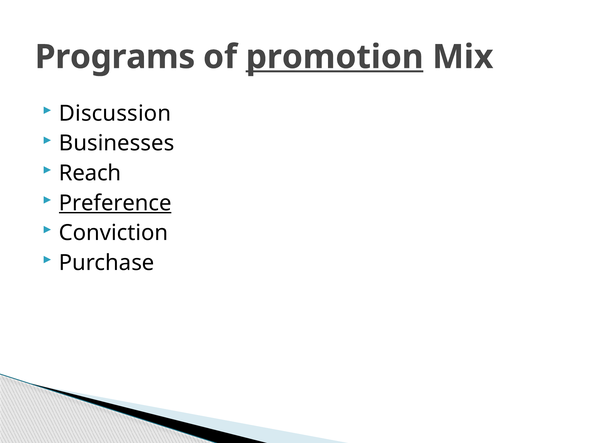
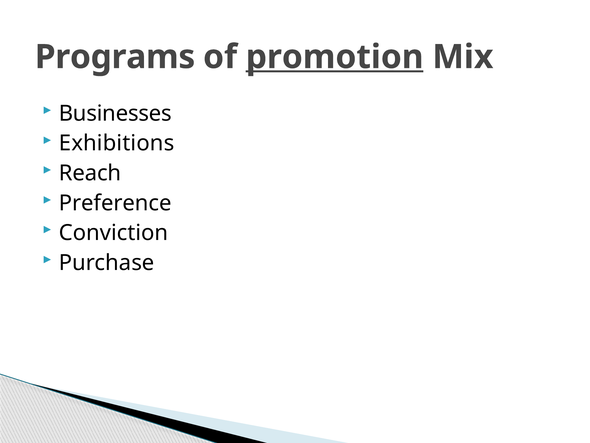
Discussion: Discussion -> Businesses
Businesses: Businesses -> Exhibitions
Preference underline: present -> none
